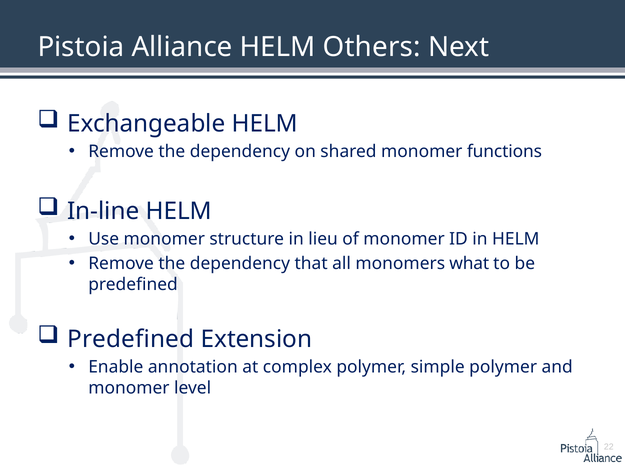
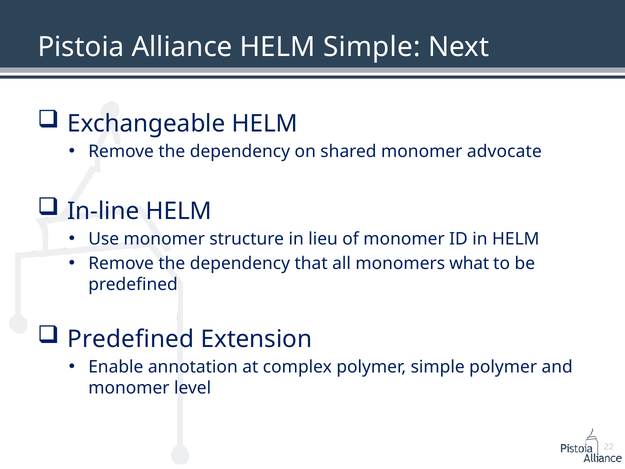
HELM Others: Others -> Simple
functions: functions -> advocate
